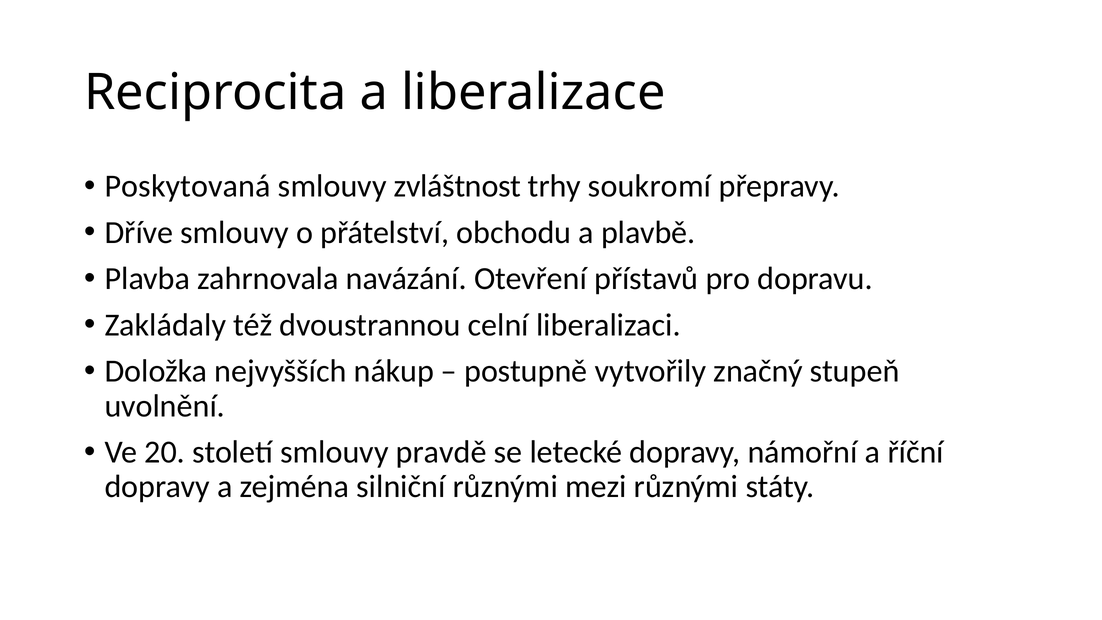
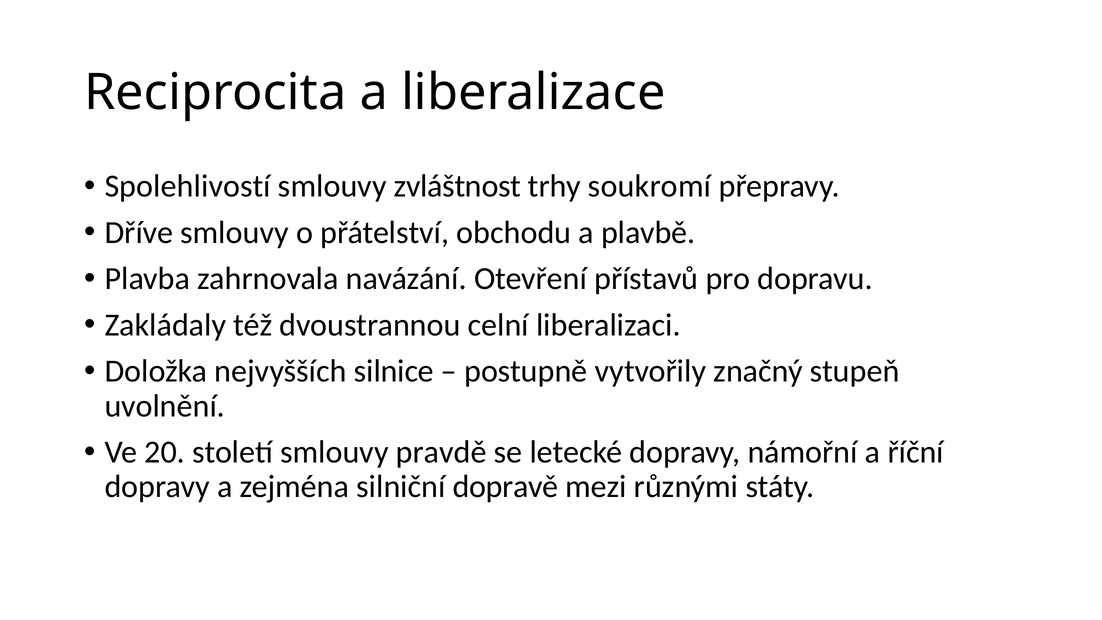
Poskytovaná: Poskytovaná -> Spolehlivostí
nákup: nákup -> silnice
silniční různými: různými -> dopravě
